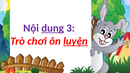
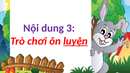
dung underline: present -> none
